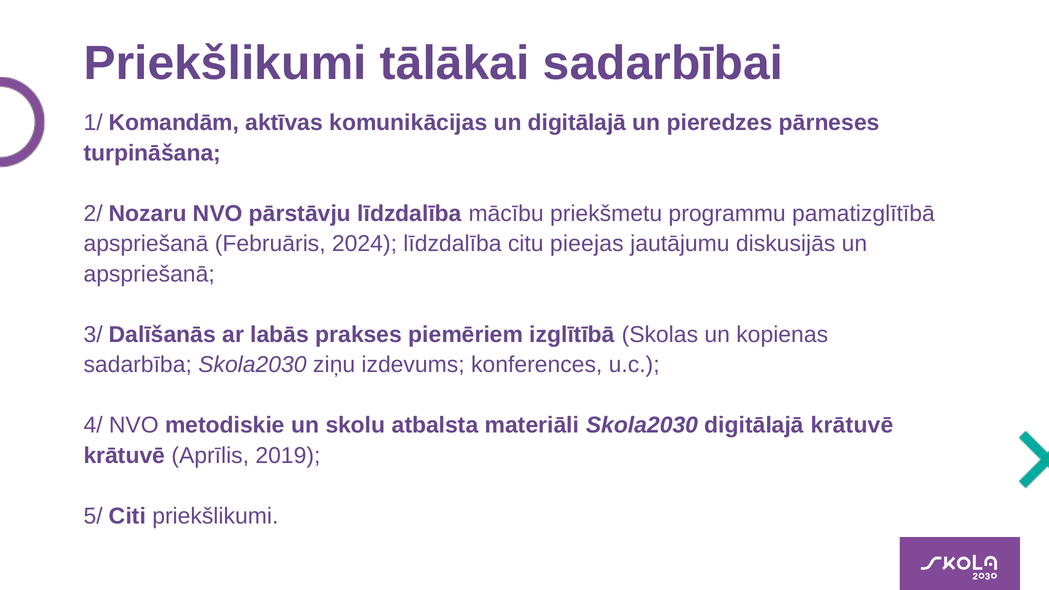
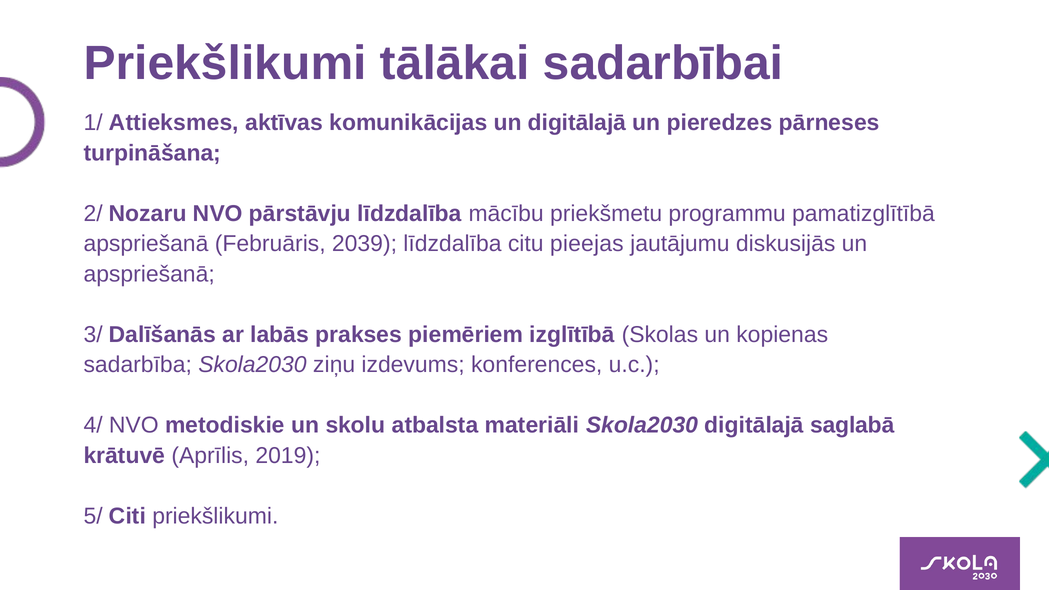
Komandām: Komandām -> Attieksmes
2024: 2024 -> 2039
digitālajā krātuvē: krātuvē -> saglabā
